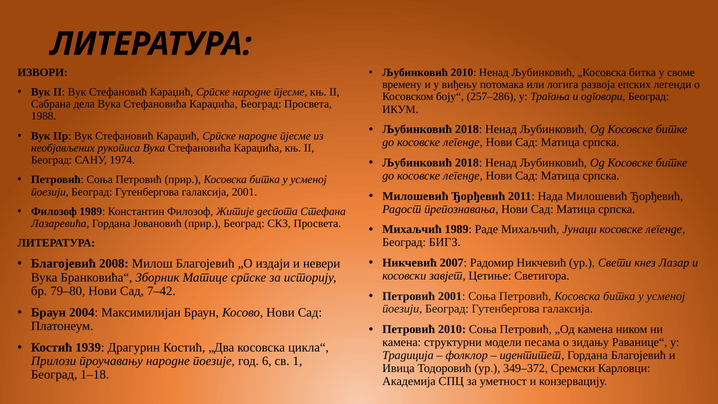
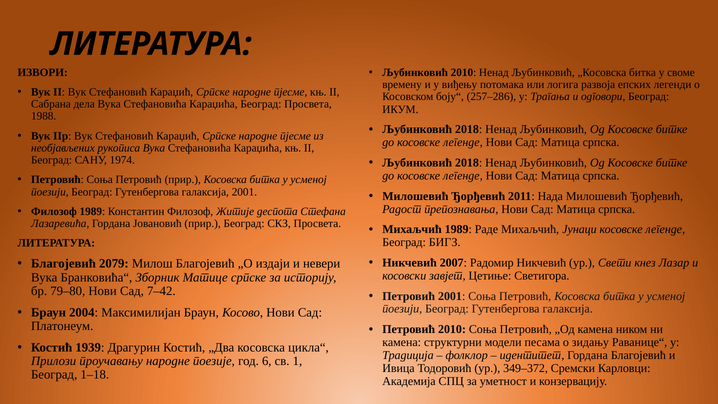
2008: 2008 -> 2079
